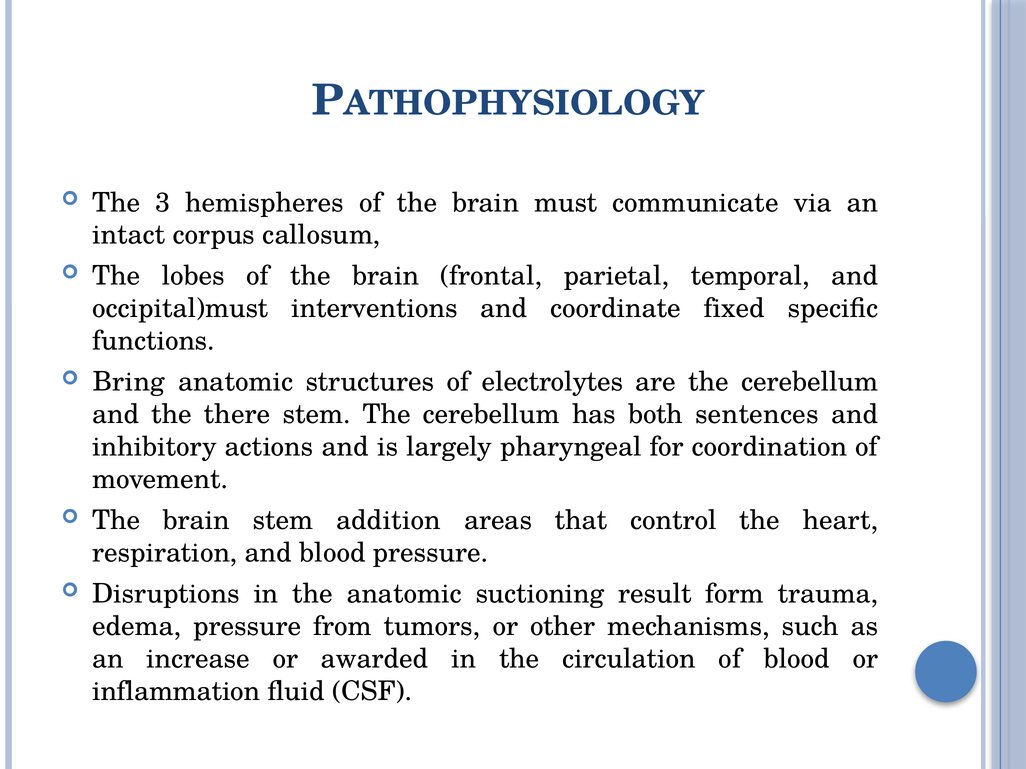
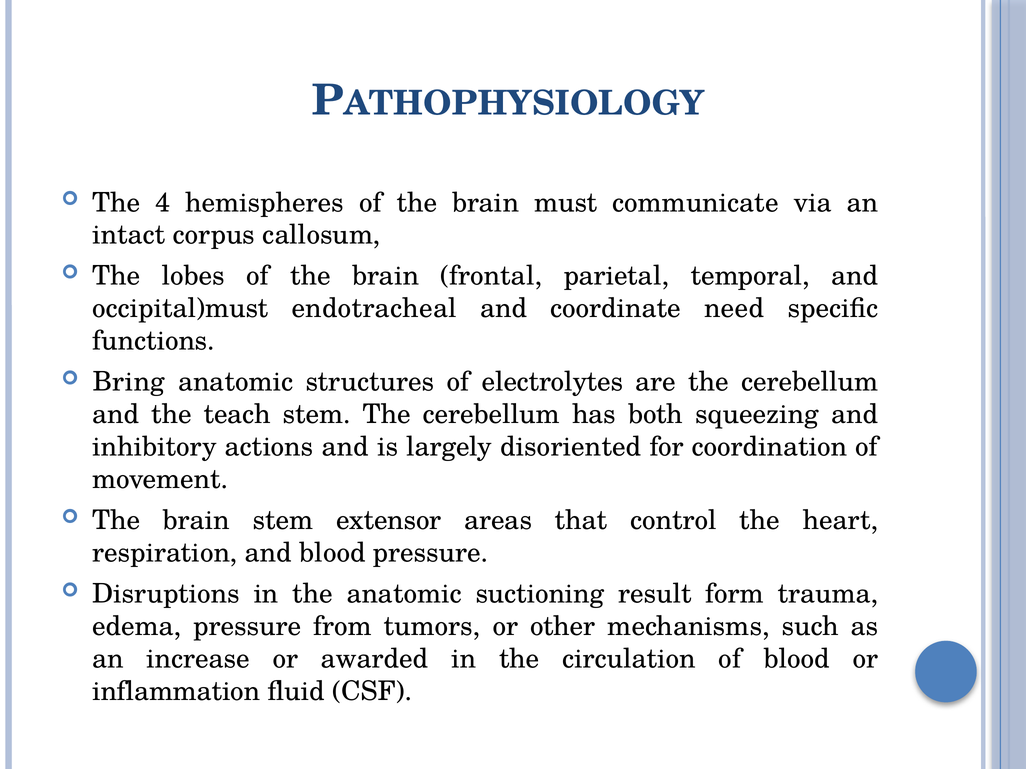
3: 3 -> 4
interventions: interventions -> endotracheal
fixed: fixed -> need
there: there -> teach
sentences: sentences -> squeezing
pharyngeal: pharyngeal -> disoriented
addition: addition -> extensor
